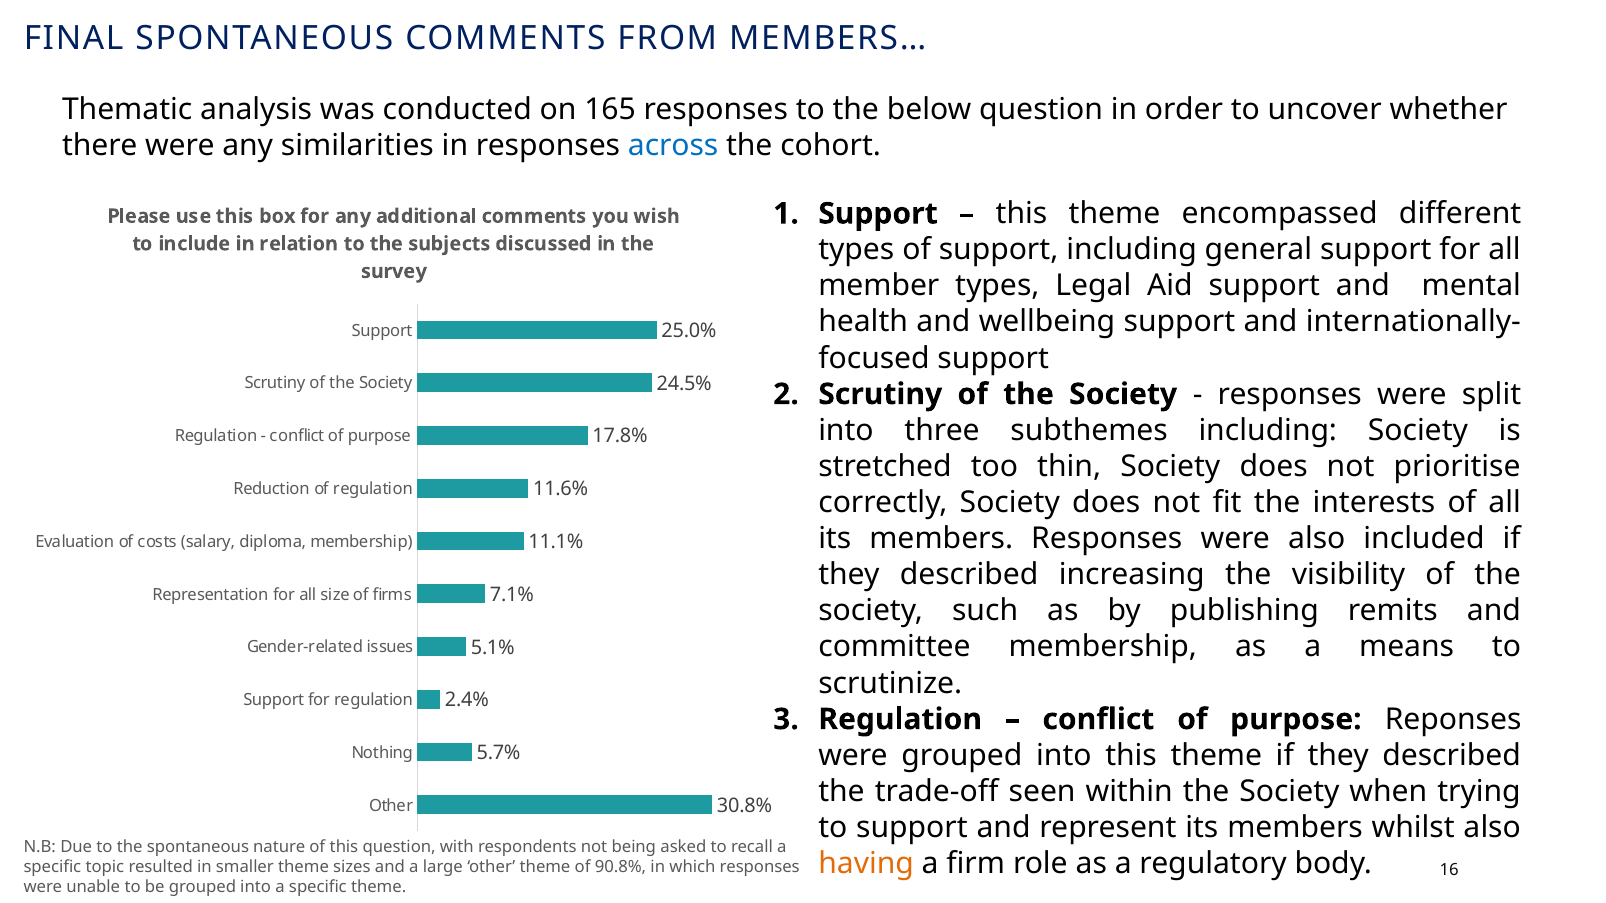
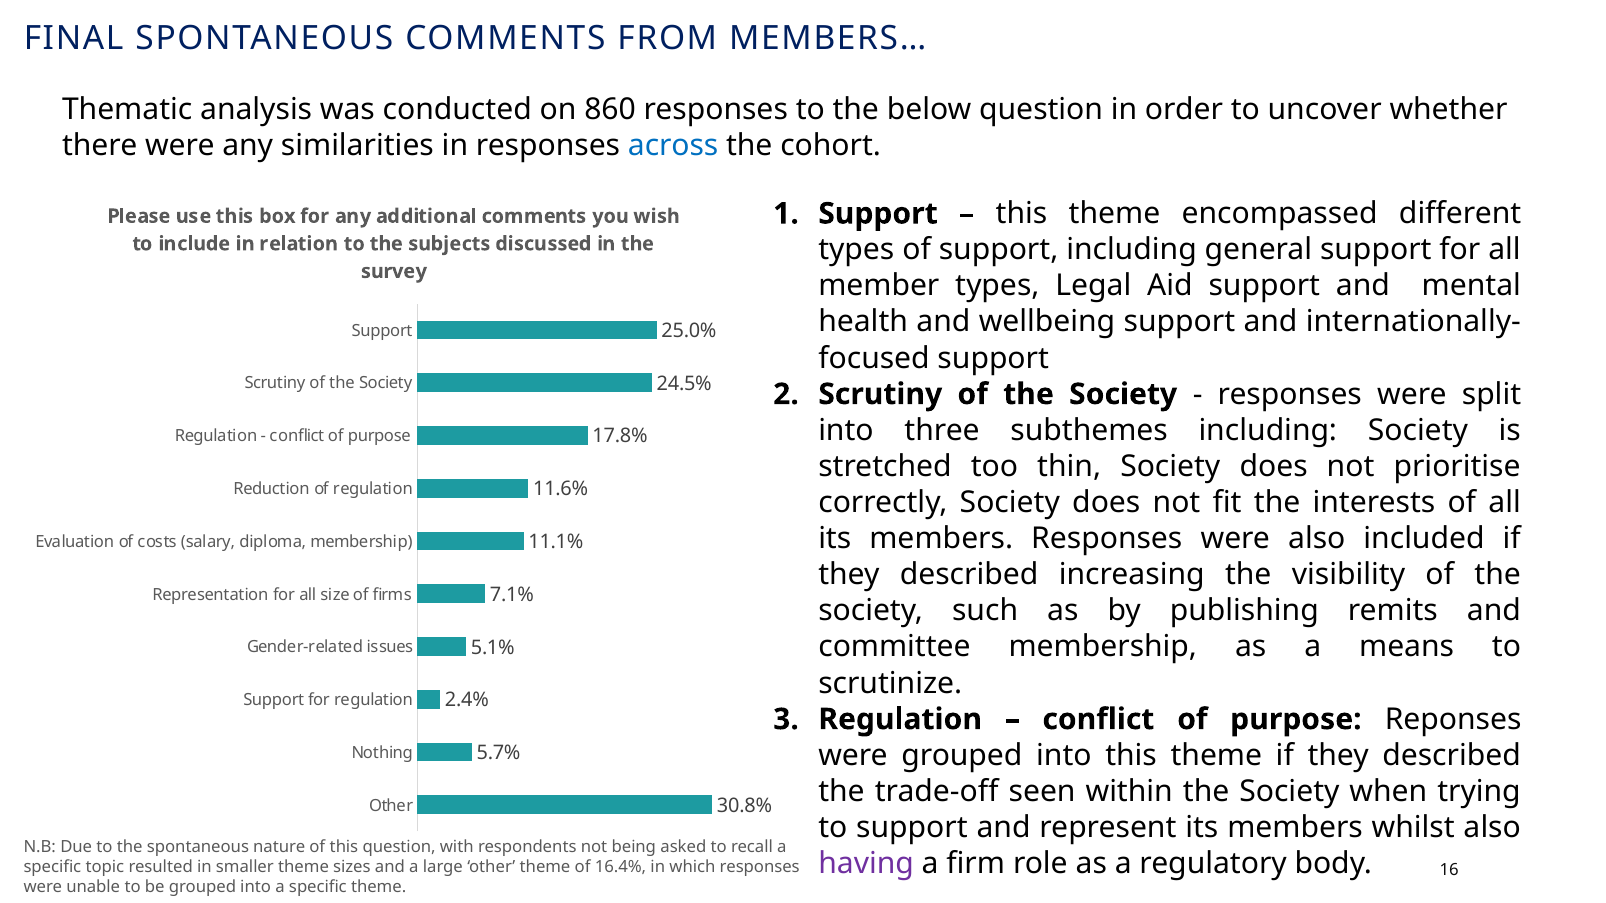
165: 165 -> 860
having colour: orange -> purple
90.8%: 90.8% -> 16.4%
